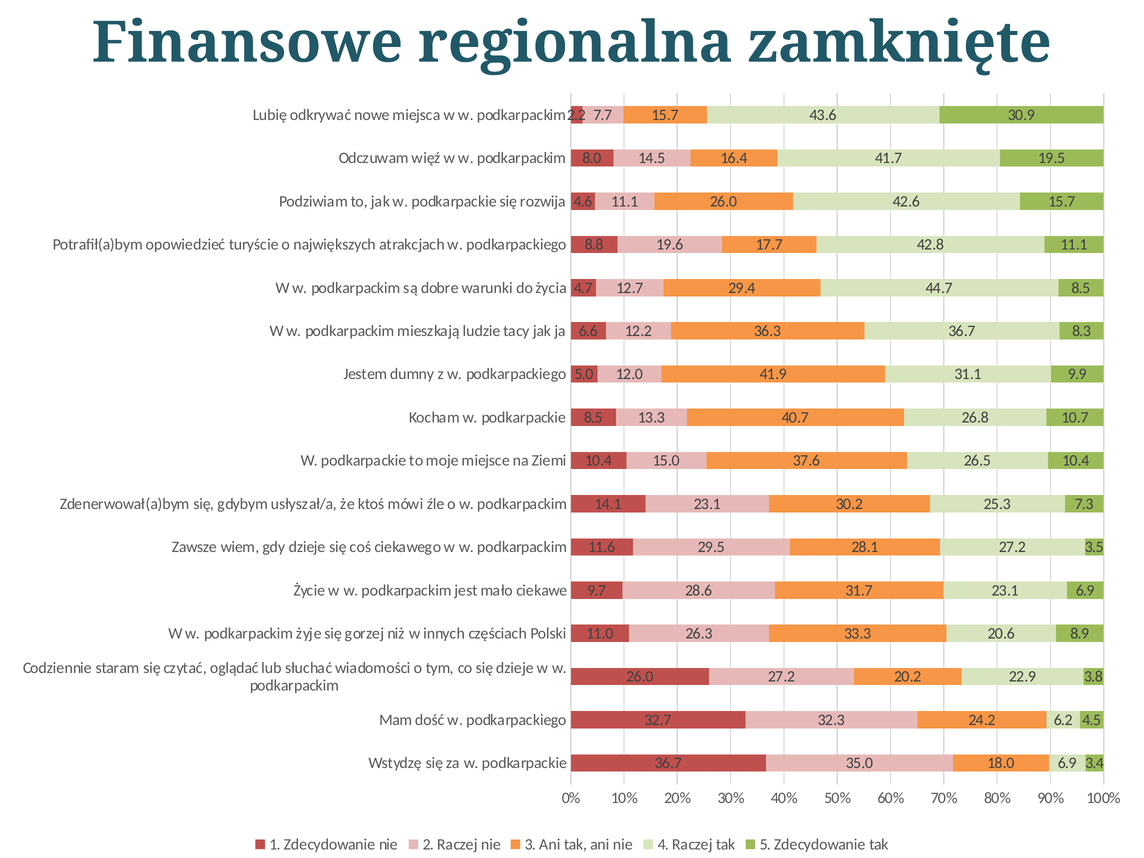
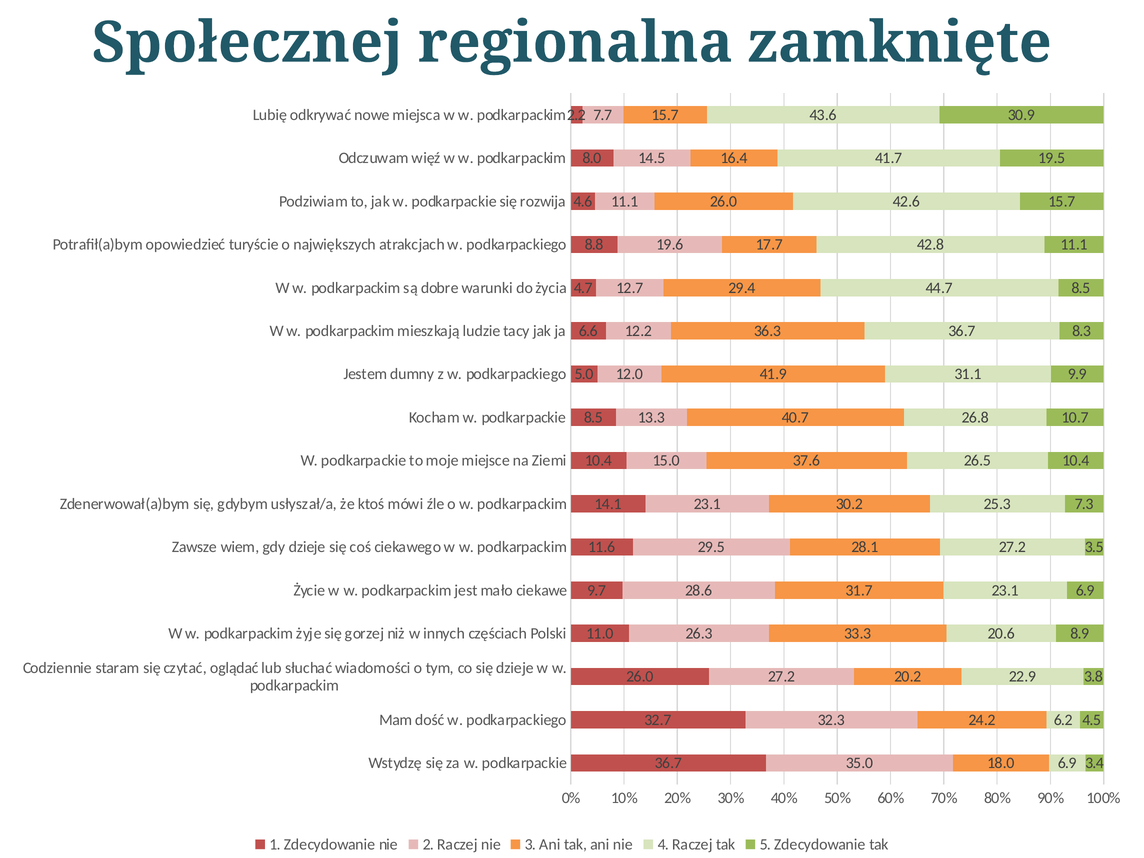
Finansowe: Finansowe -> Społecznej
